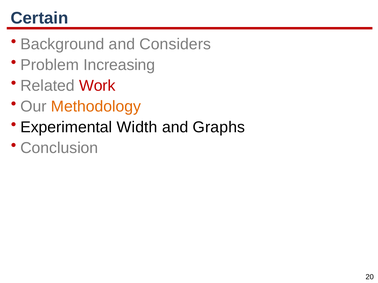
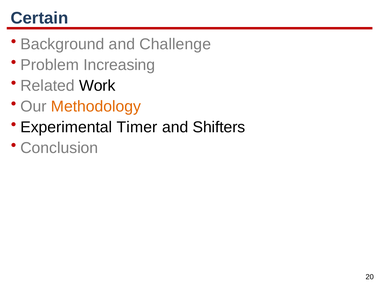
Considers: Considers -> Challenge
Work colour: red -> black
Width: Width -> Timer
Graphs: Graphs -> Shifters
